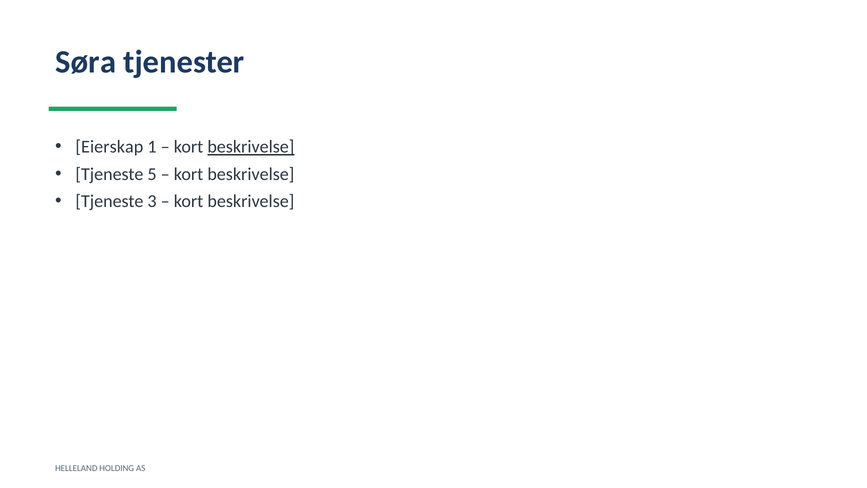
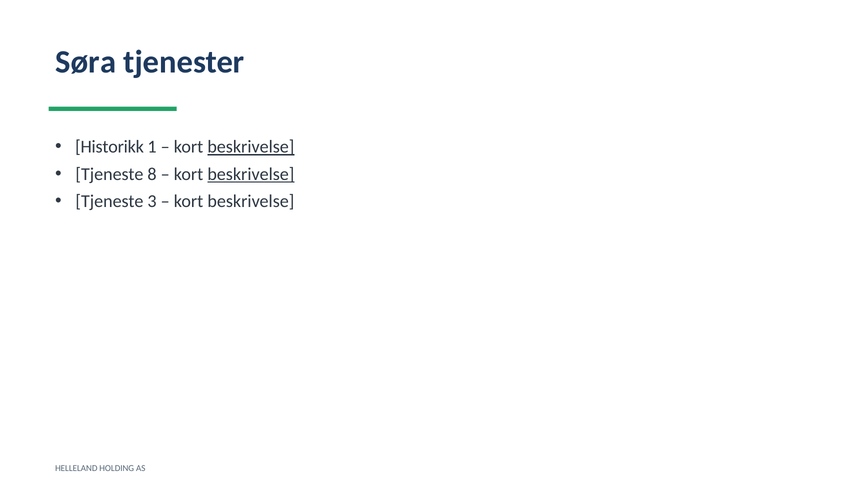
Eierskap: Eierskap -> Historikk
5: 5 -> 8
beskrivelse at (251, 174) underline: none -> present
